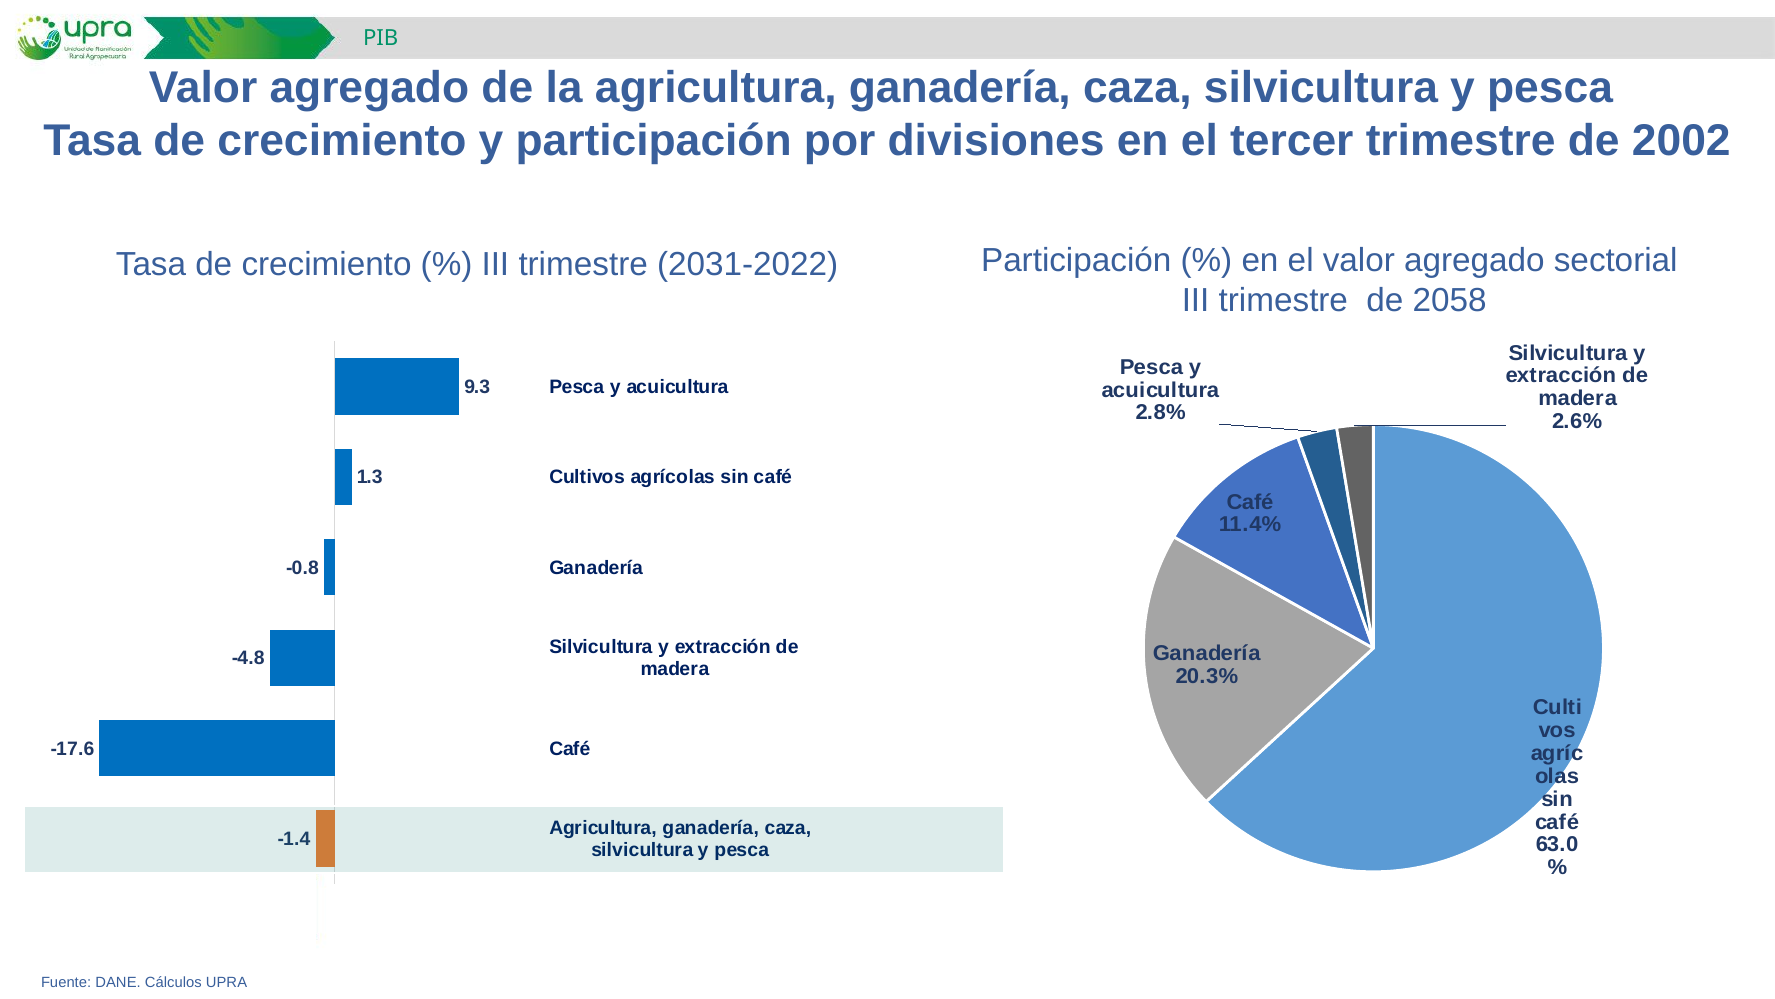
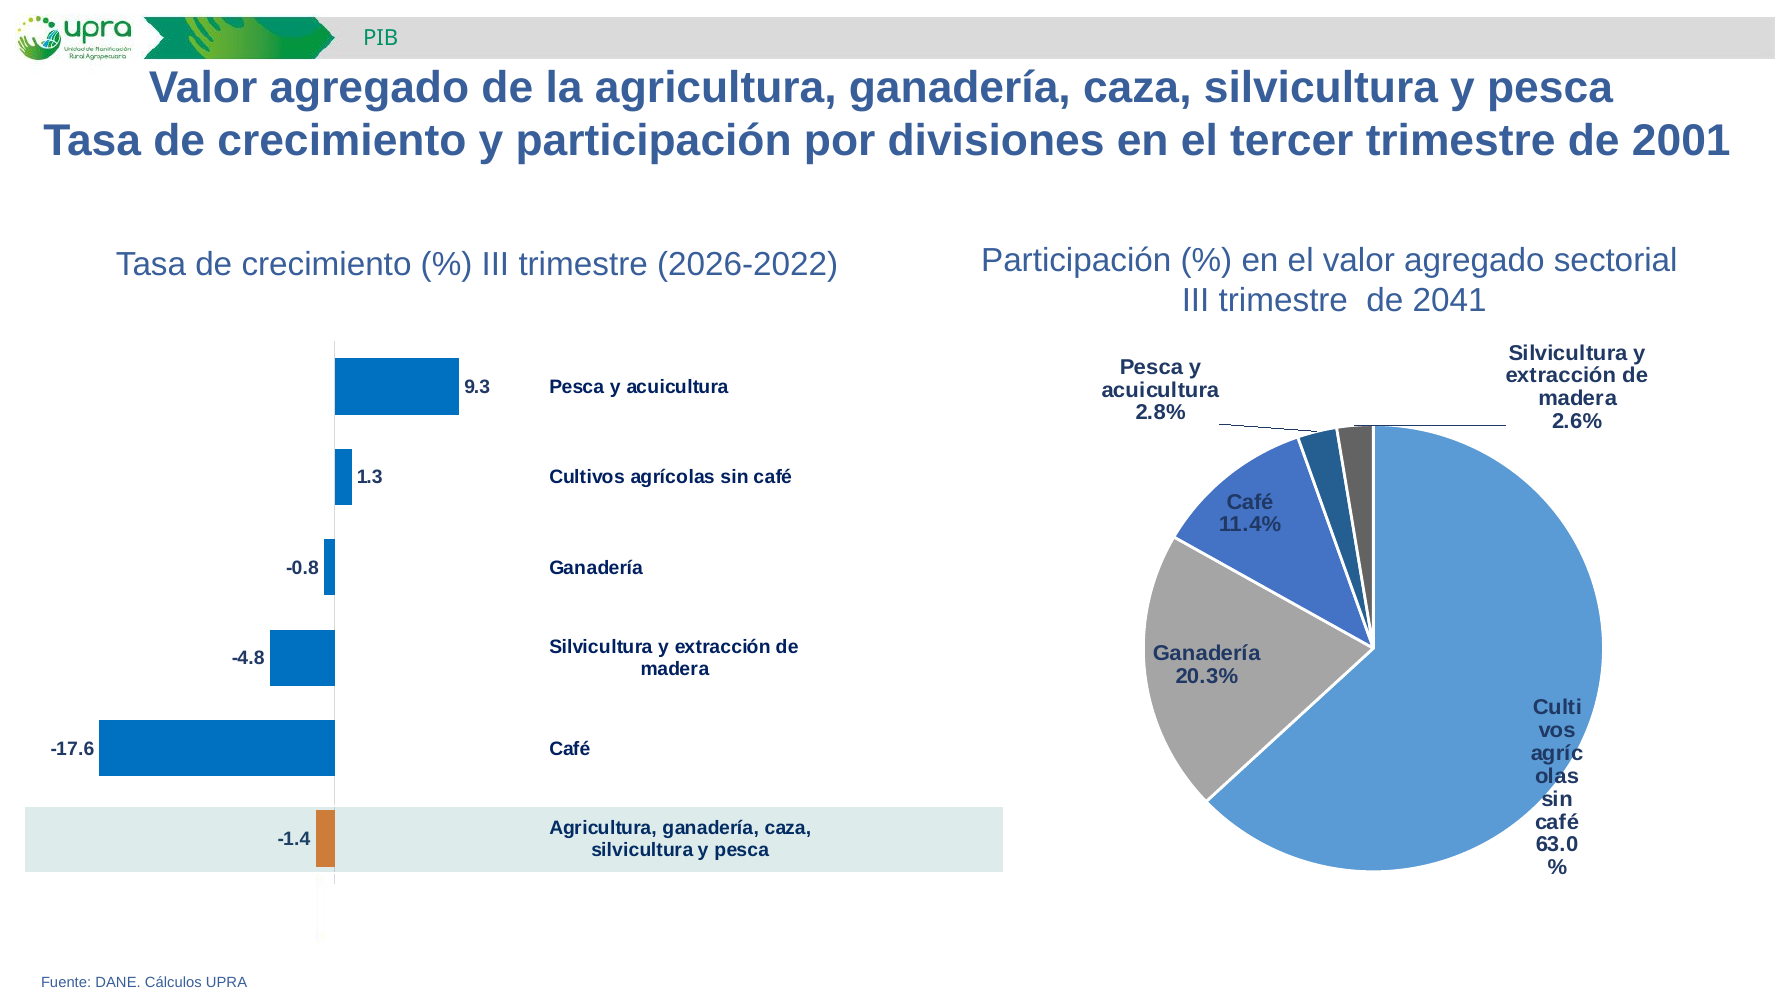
2002: 2002 -> 2001
2031-2022: 2031-2022 -> 2026-2022
2058: 2058 -> 2041
